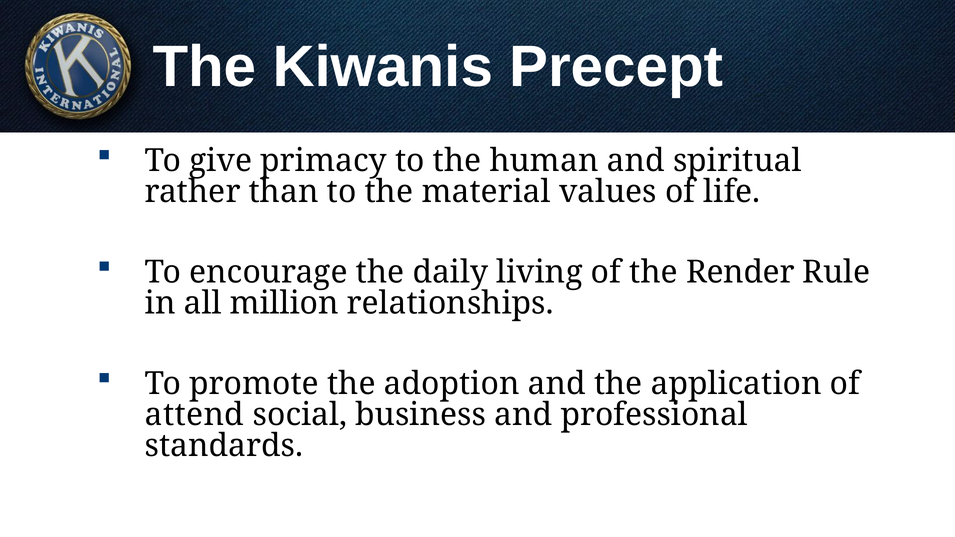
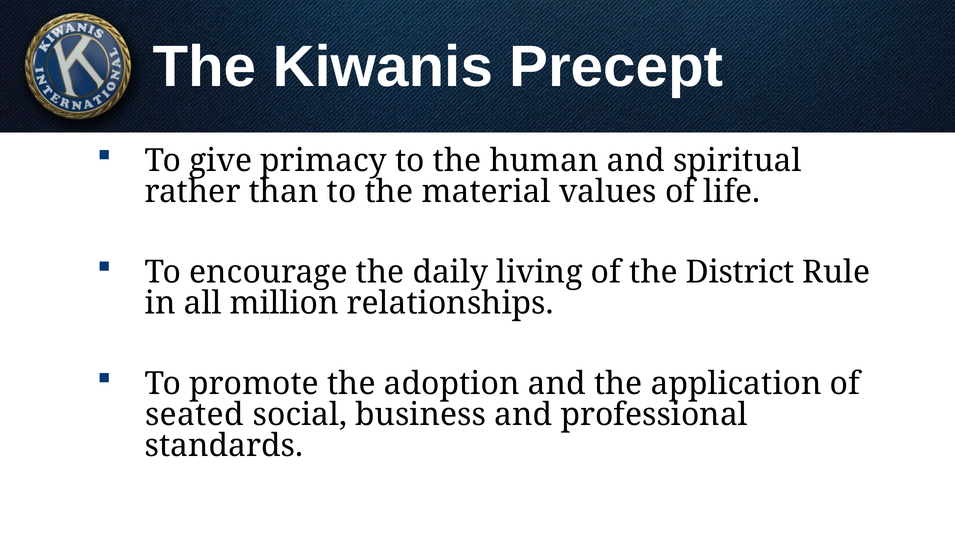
Render: Render -> District
attend: attend -> seated
